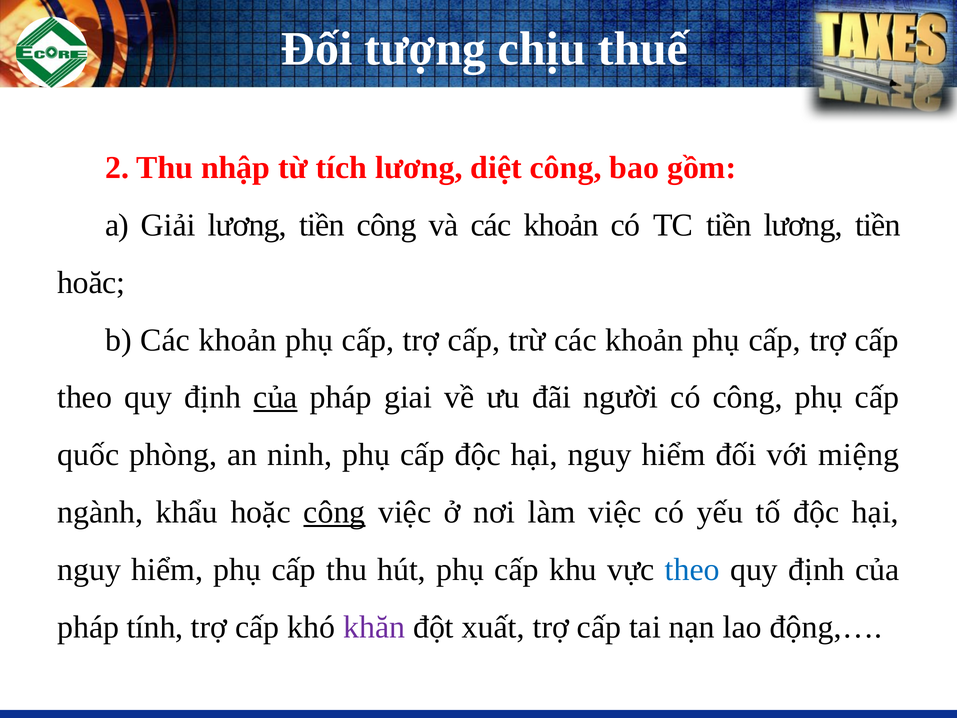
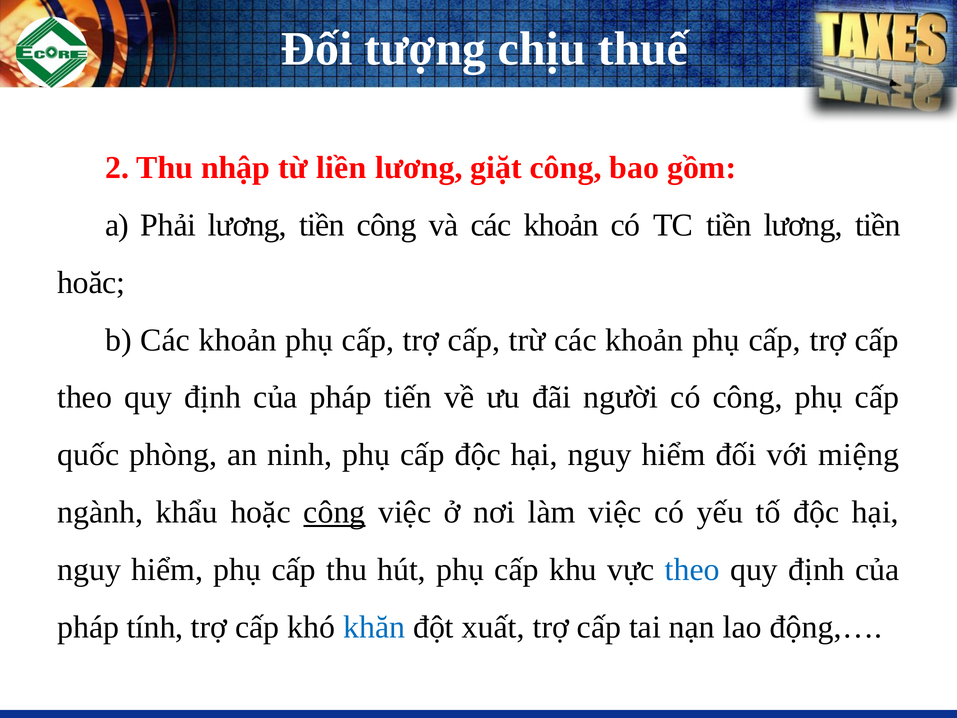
tích: tích -> liền
diệt: diệt -> giặt
Giải: Giải -> Phải
của at (275, 397) underline: present -> none
giai: giai -> tiến
khăn colour: purple -> blue
